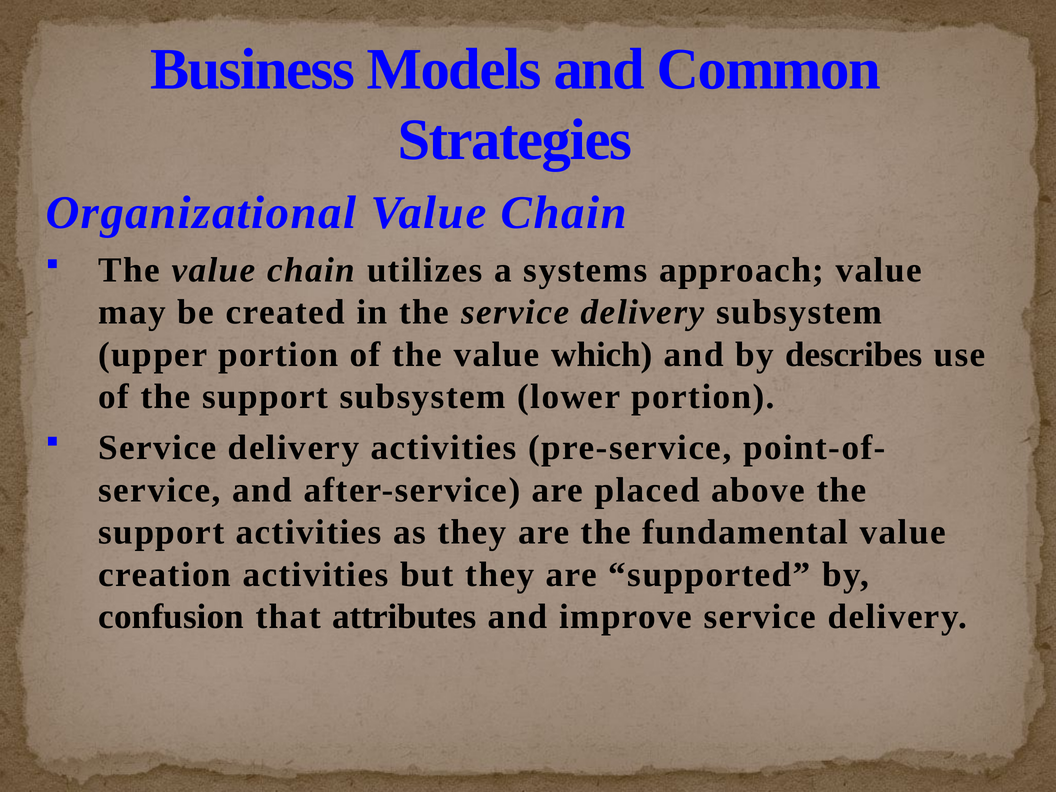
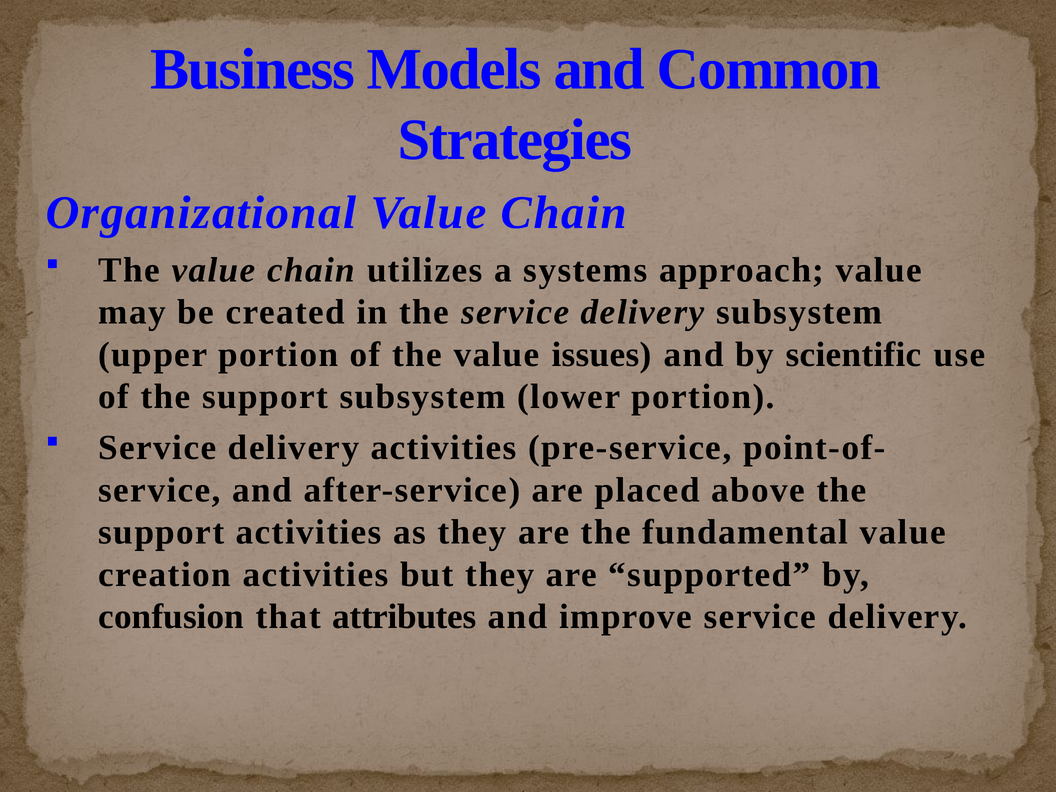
which: which -> issues
describes: describes -> scientific
